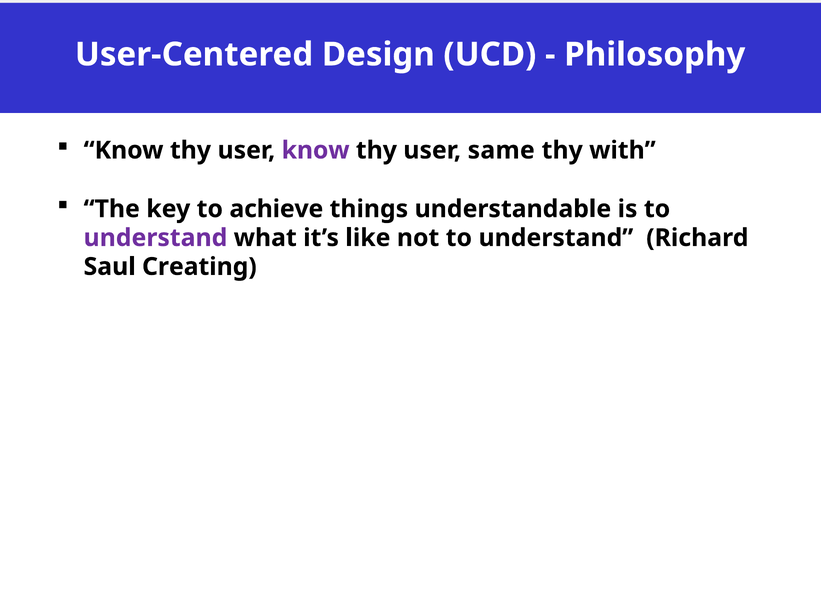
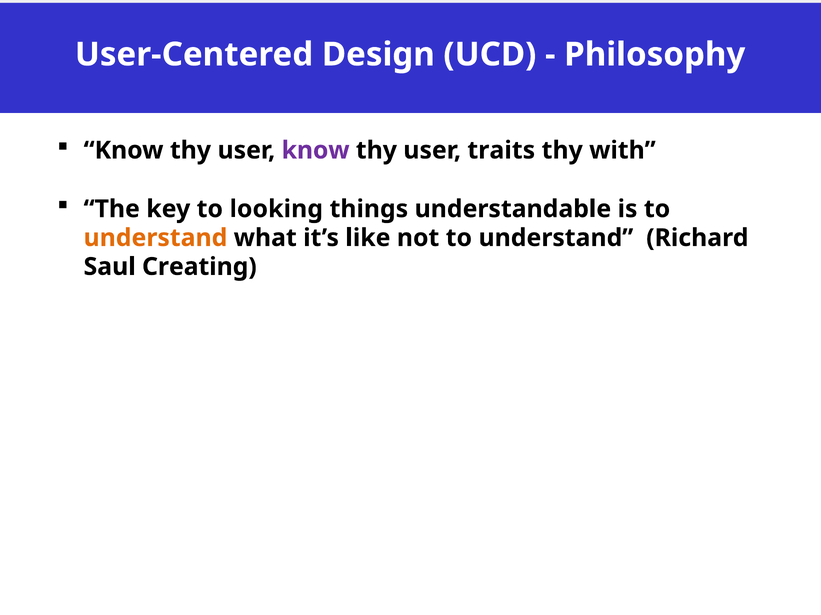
same: same -> traits
achieve: achieve -> looking
understand at (155, 238) colour: purple -> orange
